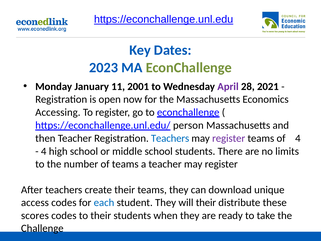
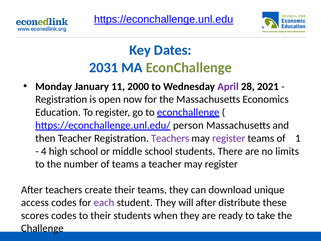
2023: 2023 -> 2031
2001: 2001 -> 2000
Accessing: Accessing -> Education
Teachers at (170, 138) colour: blue -> purple
of 4: 4 -> 1
each colour: blue -> purple
will their: their -> after
